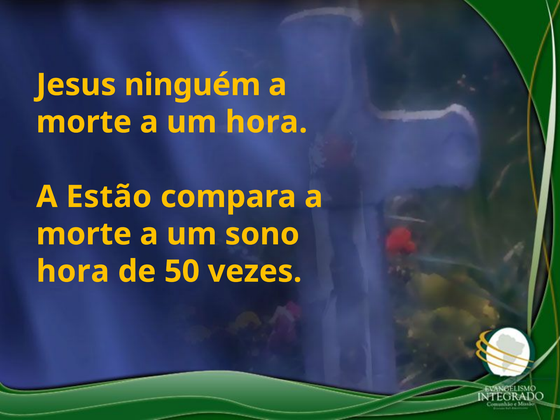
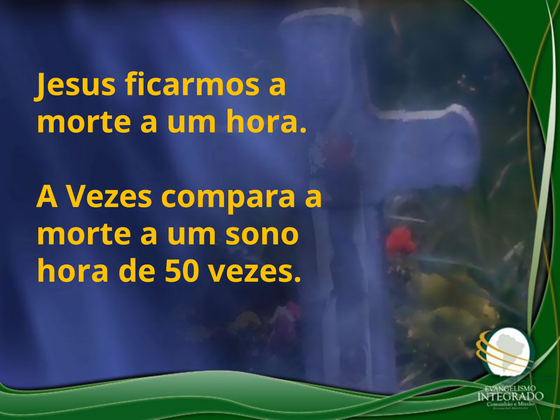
ninguém: ninguém -> ficarmos
A Estão: Estão -> Vezes
